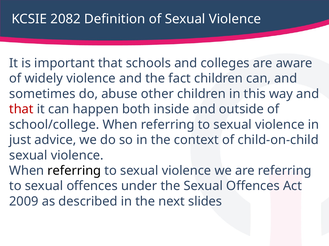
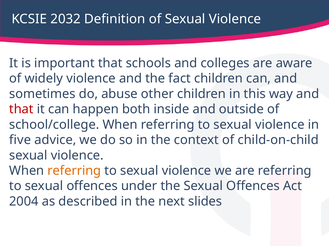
2082: 2082 -> 2032
just: just -> five
referring at (74, 171) colour: black -> orange
2009: 2009 -> 2004
